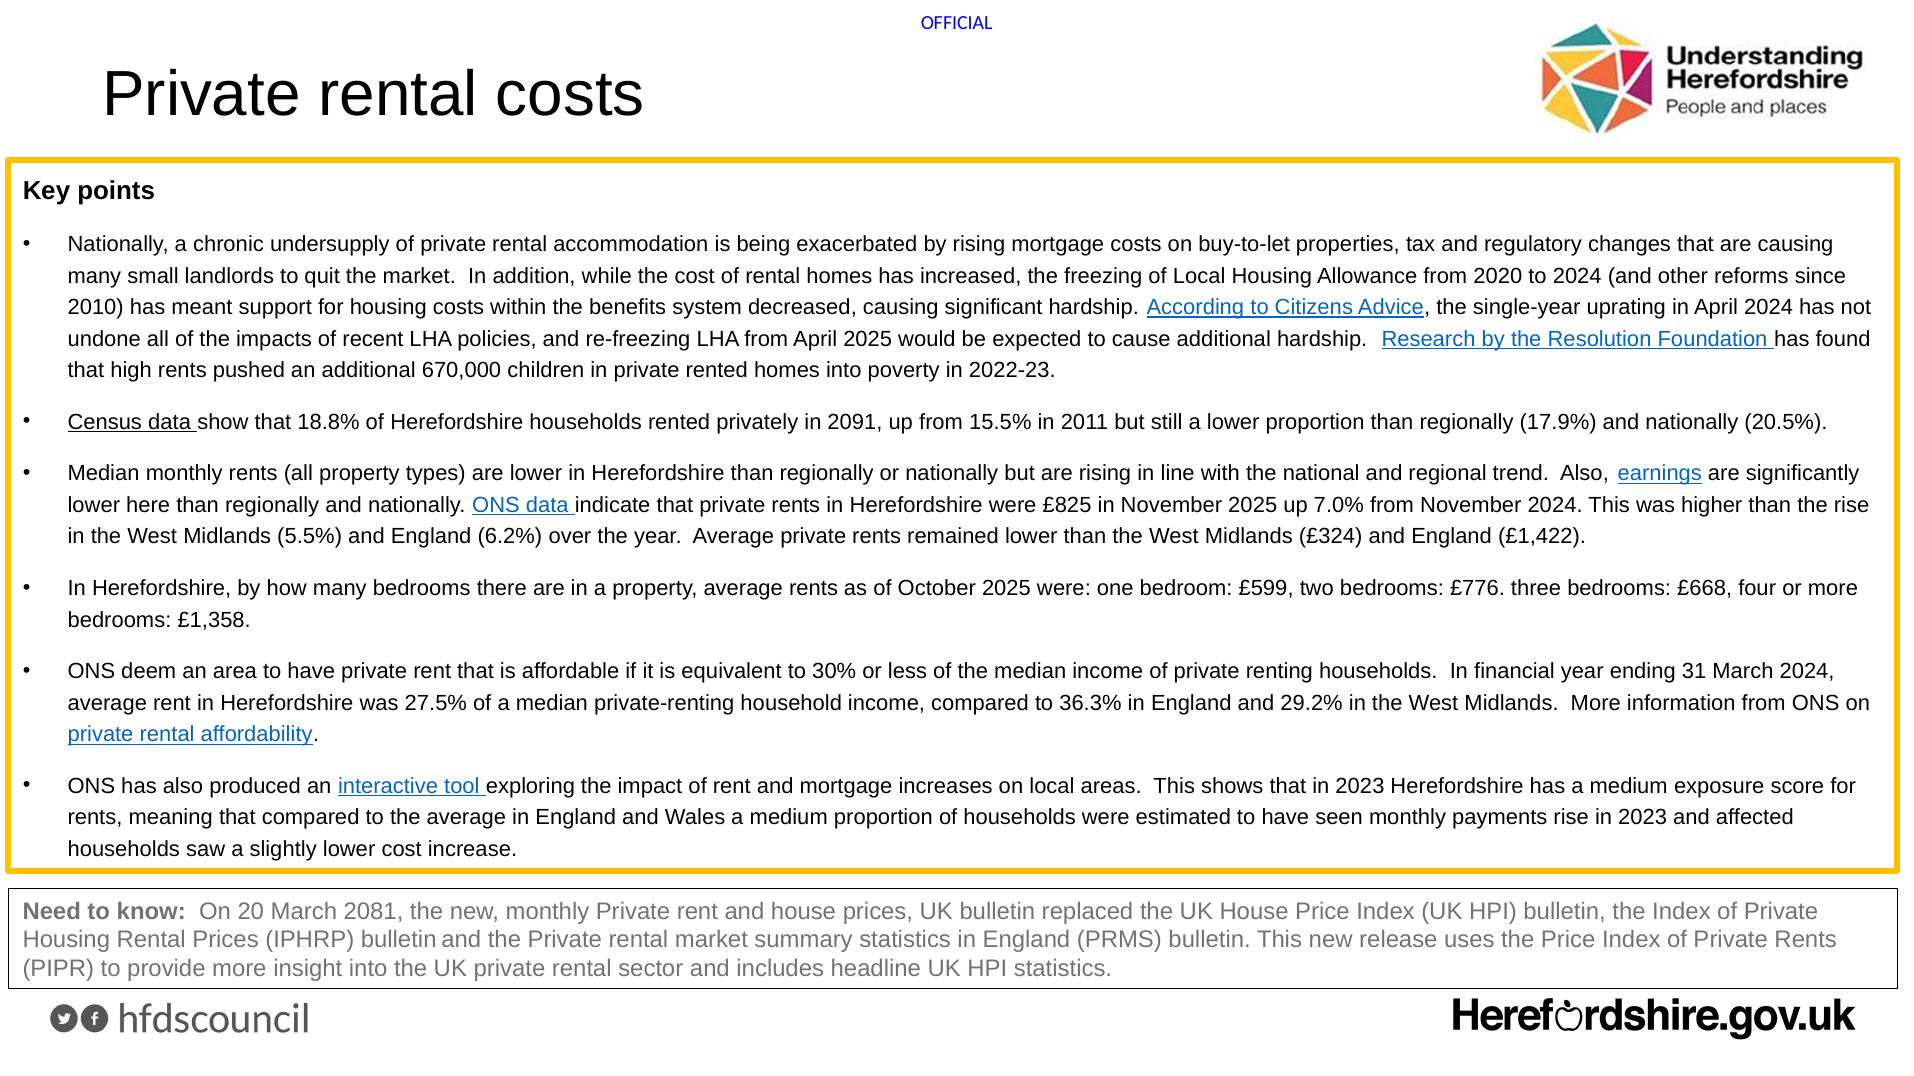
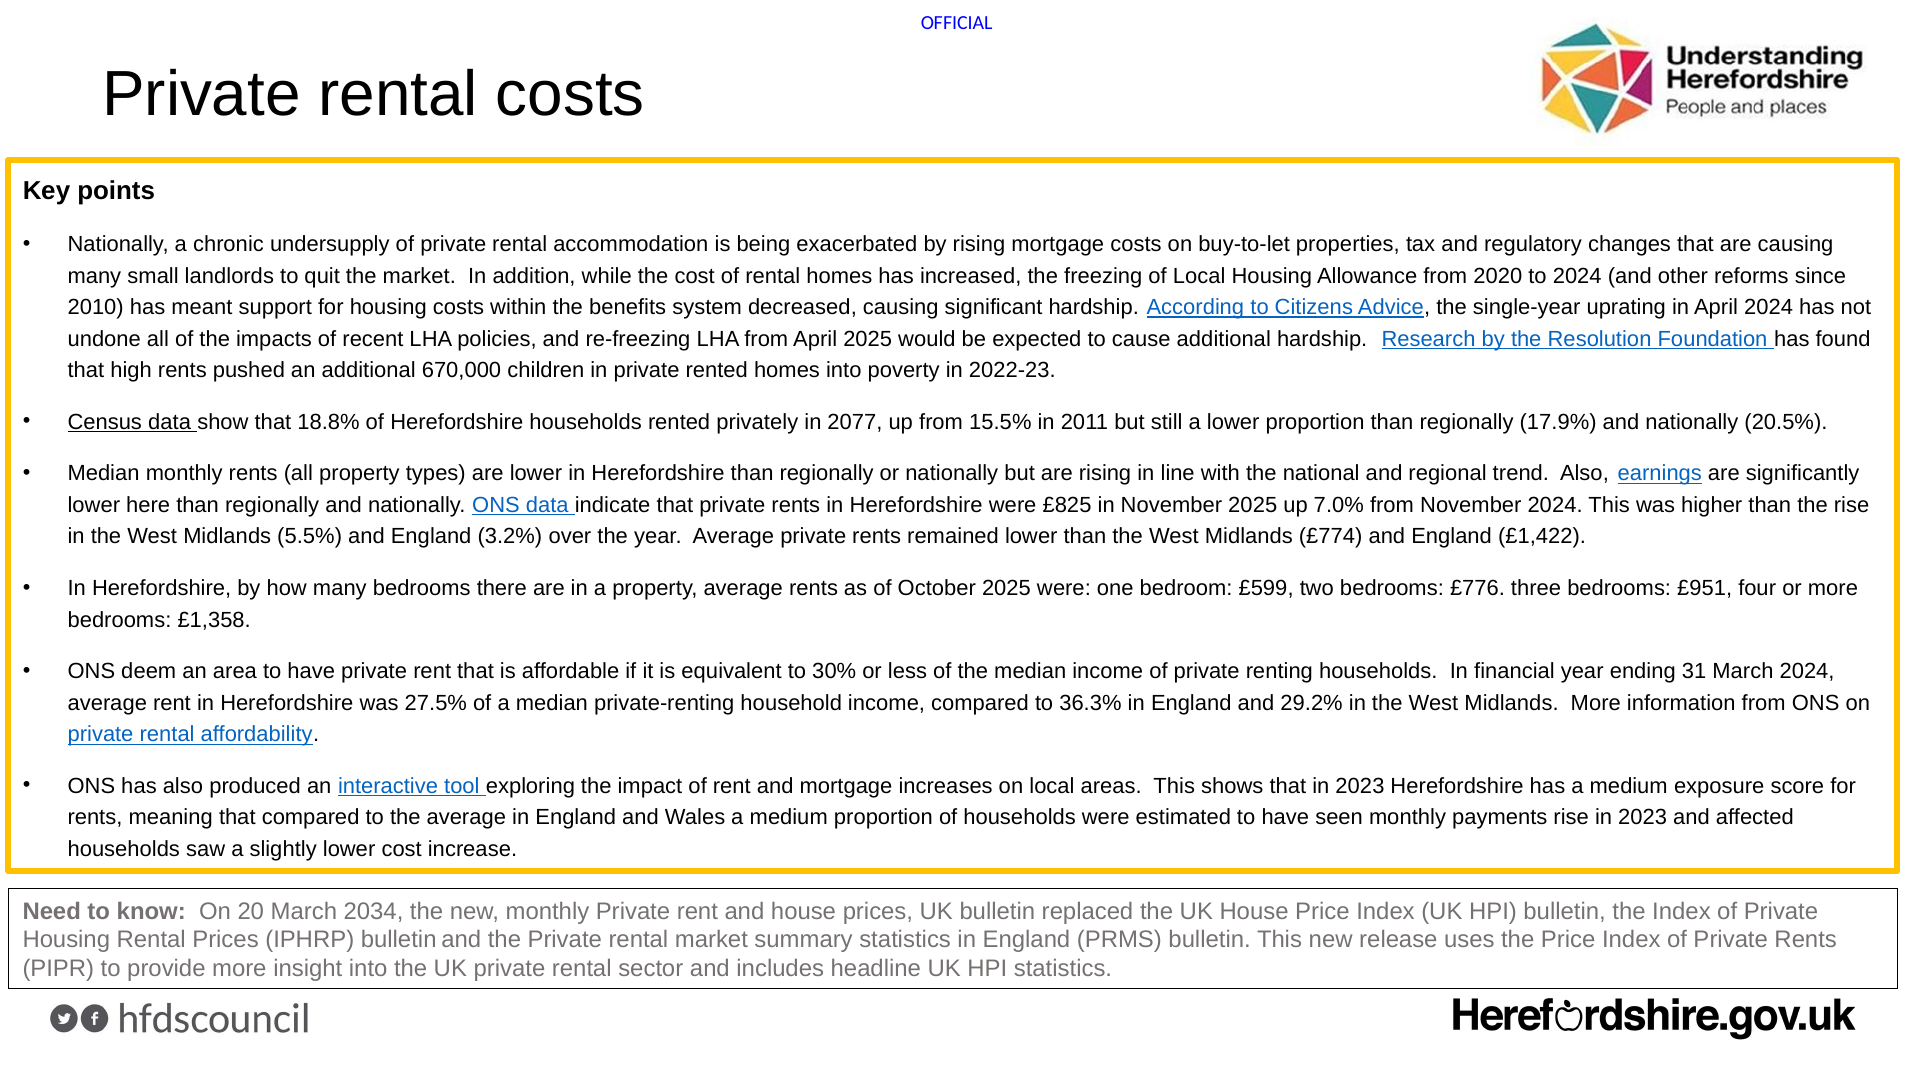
2091: 2091 -> 2077
6.2%: 6.2% -> 3.2%
£324: £324 -> £774
£668: £668 -> £951
2081: 2081 -> 2034
